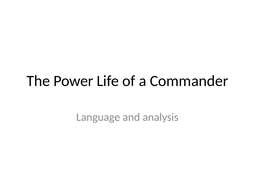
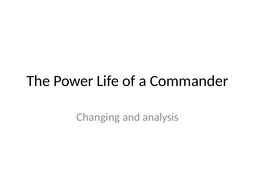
Language: Language -> Changing
